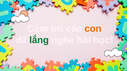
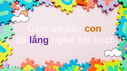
lắng colour: green -> purple
